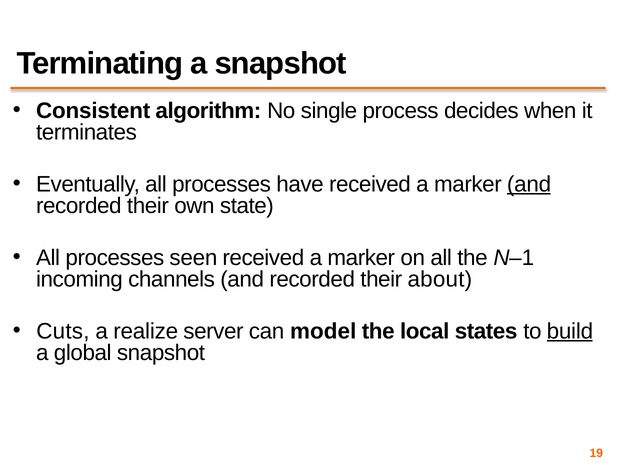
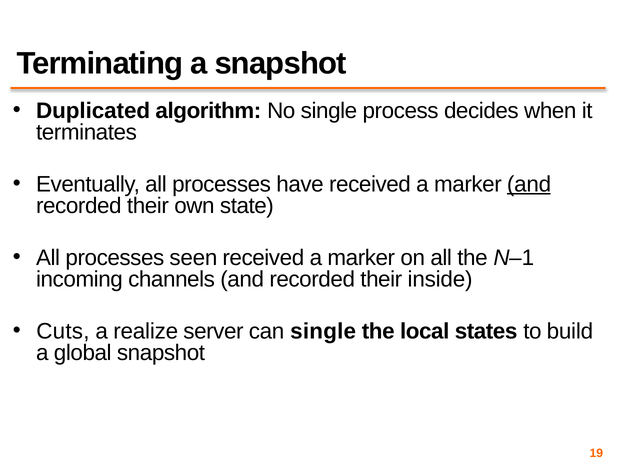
Consistent: Consistent -> Duplicated
about: about -> inside
can model: model -> single
build underline: present -> none
